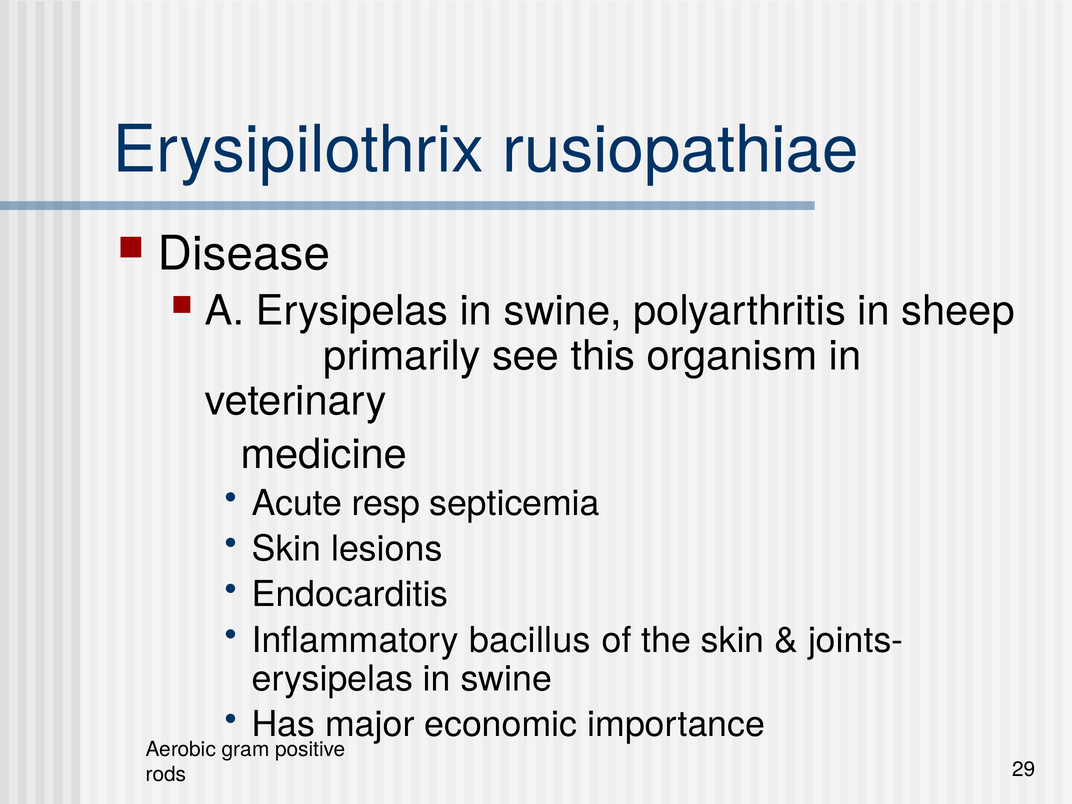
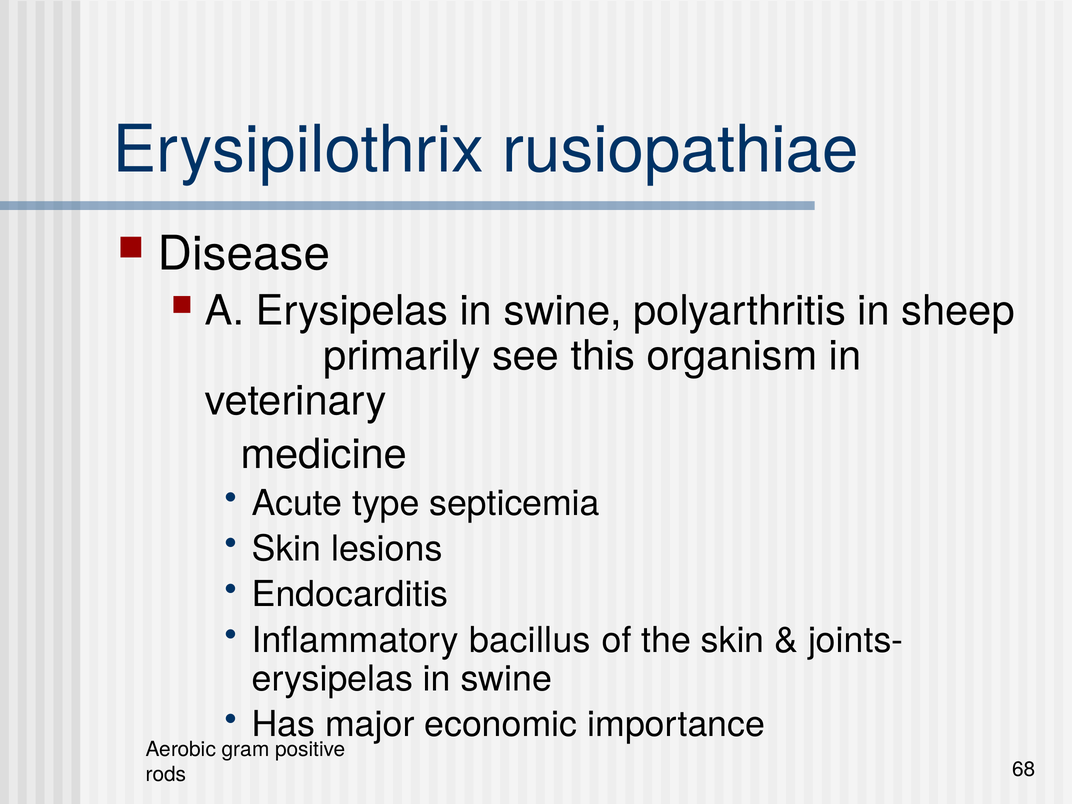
resp: resp -> type
29: 29 -> 68
